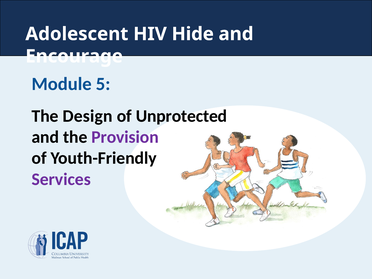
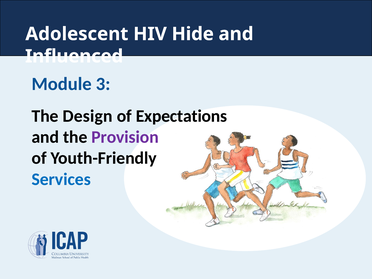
Encourage: Encourage -> Influenced
5: 5 -> 3
Unprotected: Unprotected -> Expectations
Services colour: purple -> blue
